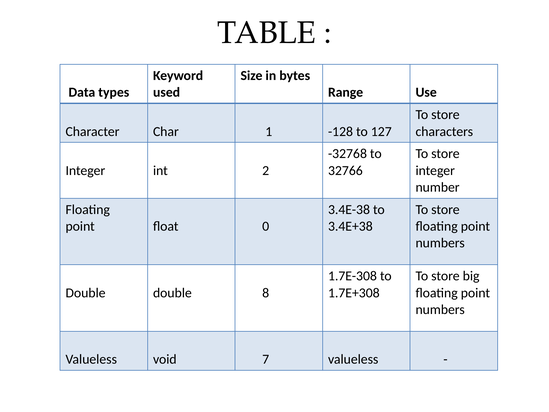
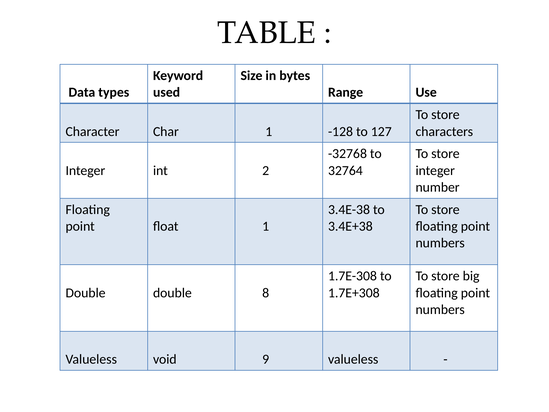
32766: 32766 -> 32764
float 0: 0 -> 1
7: 7 -> 9
